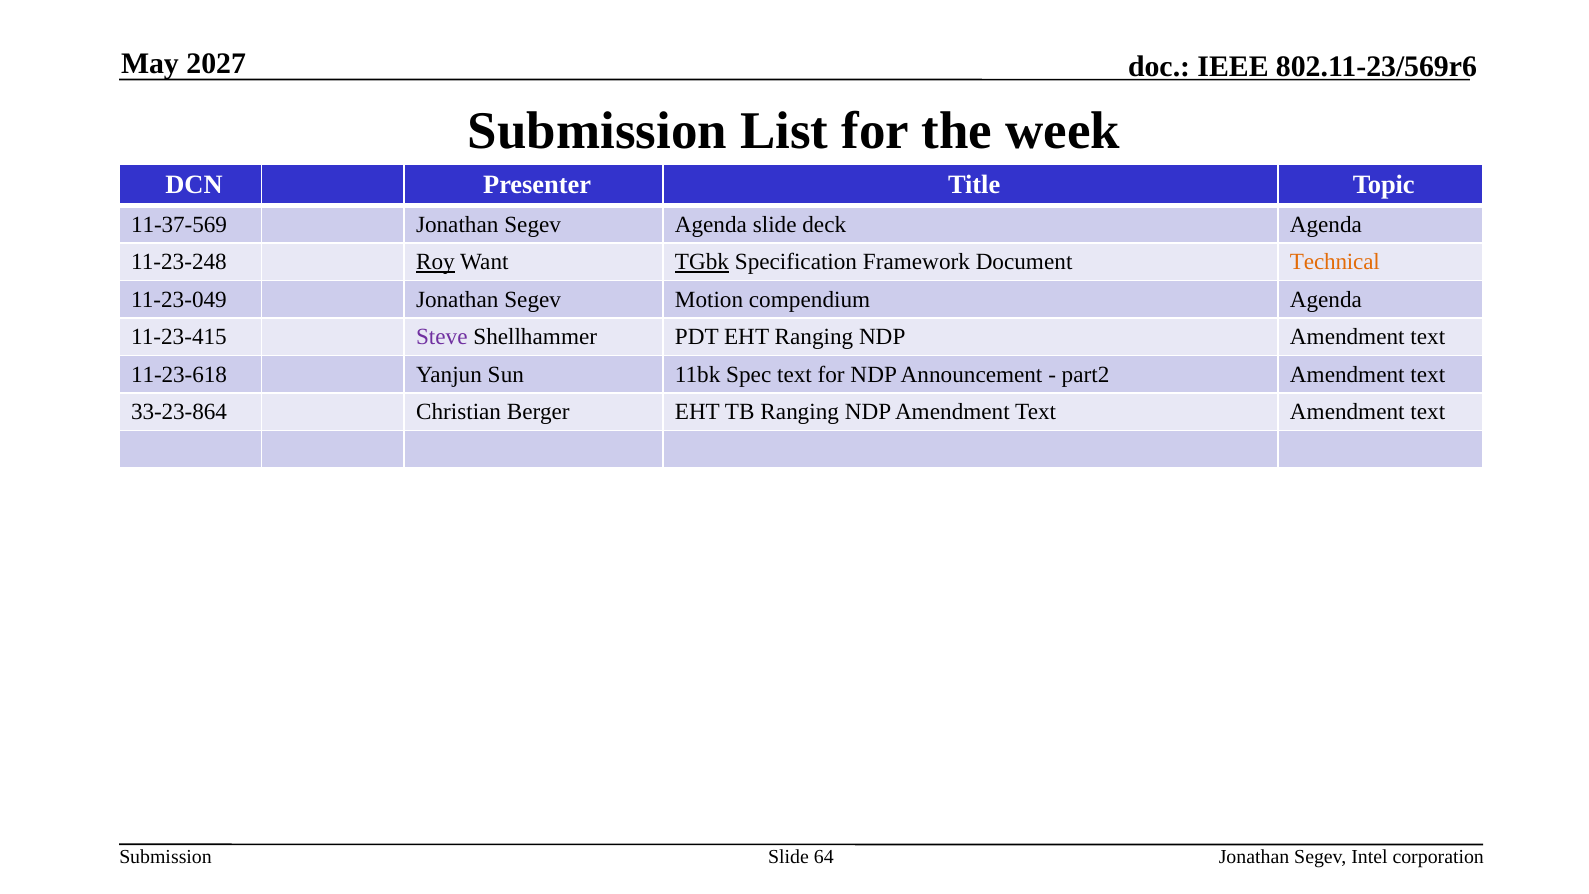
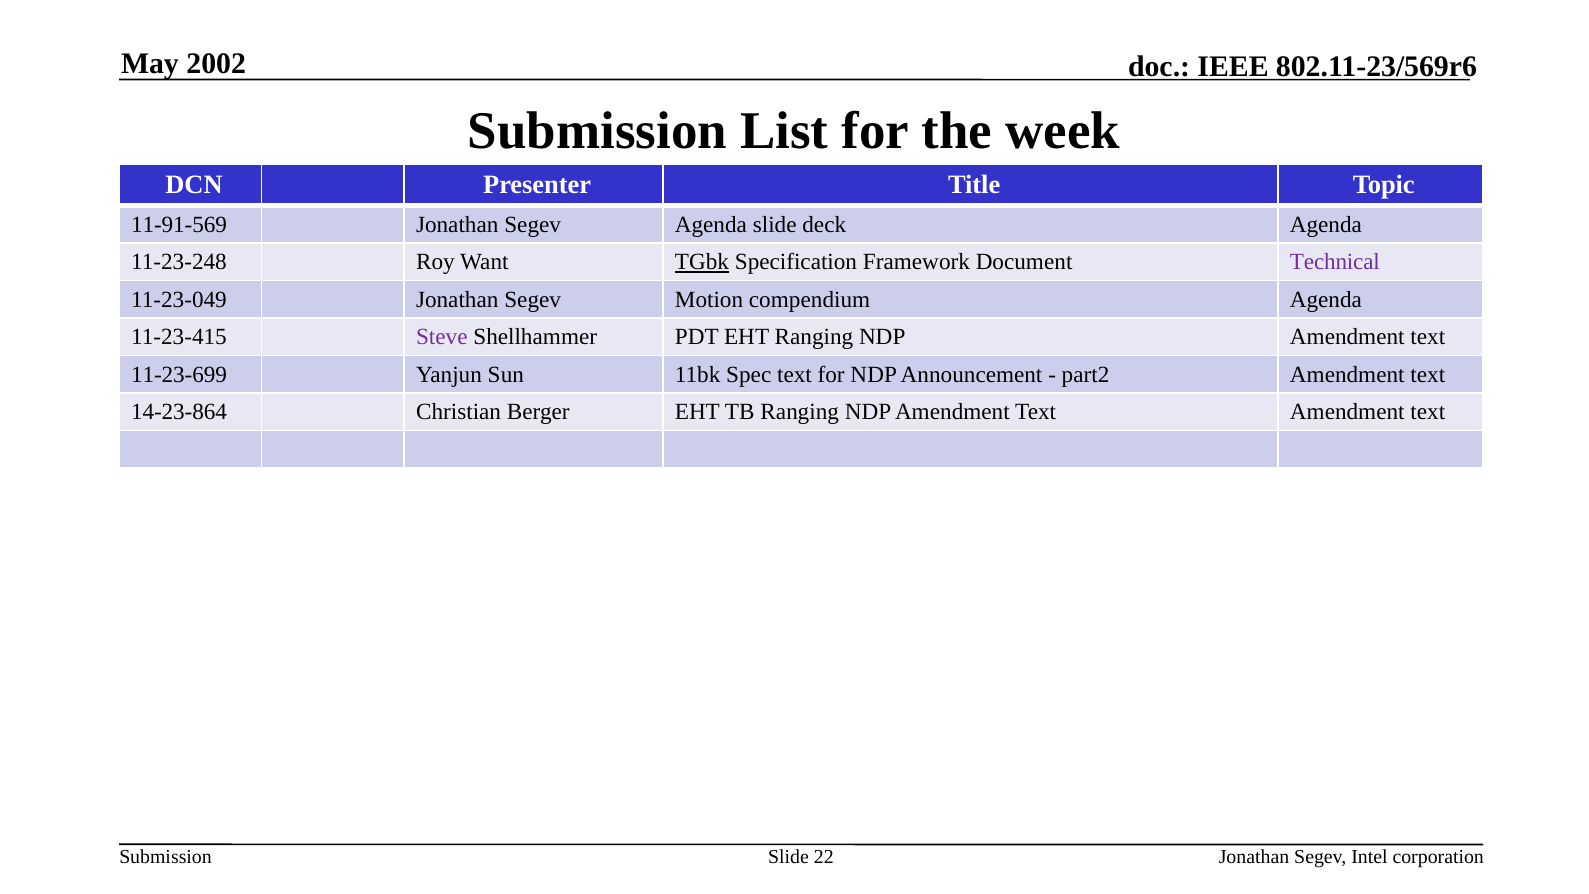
2027: 2027 -> 2002
11-37-569: 11-37-569 -> 11-91-569
Roy underline: present -> none
Technical colour: orange -> purple
11-23-618: 11-23-618 -> 11-23-699
33-23-864: 33-23-864 -> 14-23-864
64: 64 -> 22
